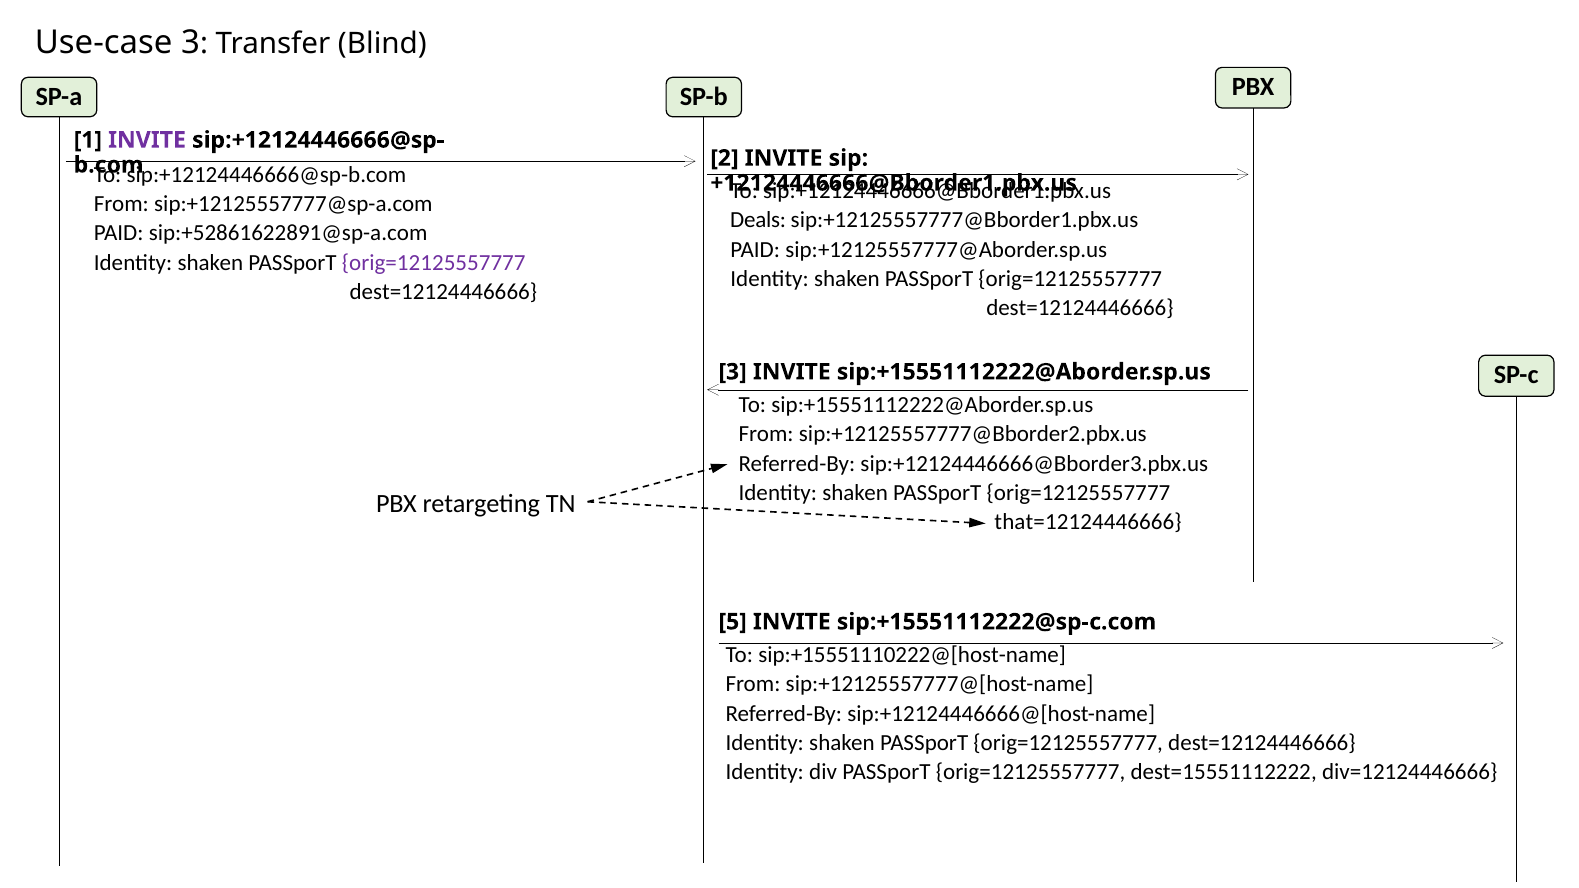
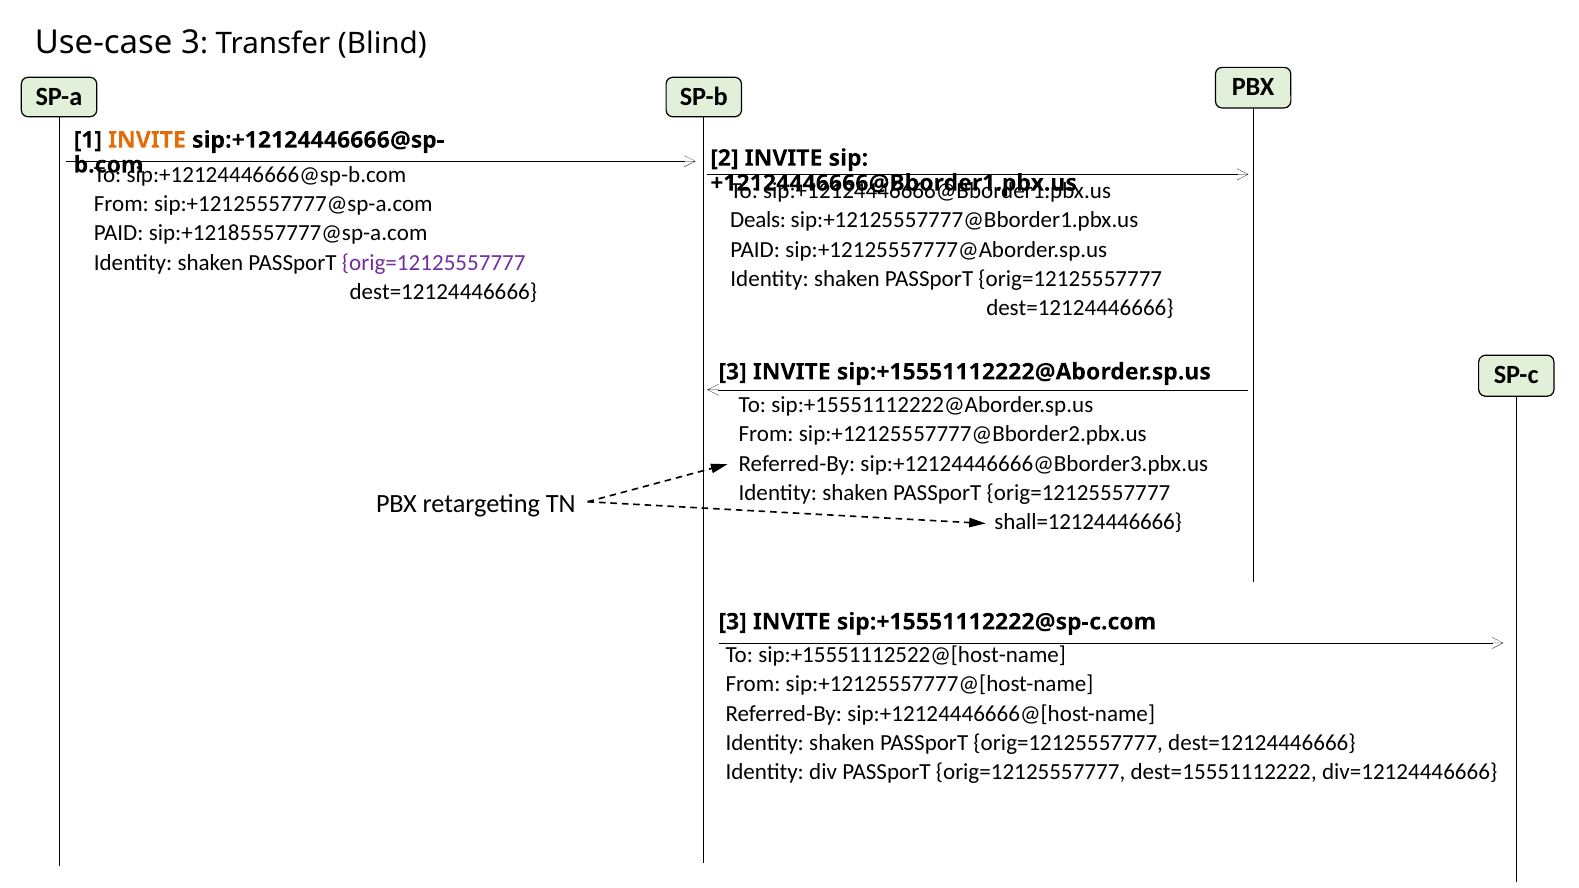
INVITE at (147, 140) colour: purple -> orange
sip:+52861622891@sp-a.com: sip:+52861622891@sp-a.com -> sip:+12185557777@sp-a.com
that=12124446666: that=12124446666 -> shall=12124446666
5 at (733, 622): 5 -> 3
sip:+15551110222@[host-name: sip:+15551110222@[host-name -> sip:+15551112522@[host-name
